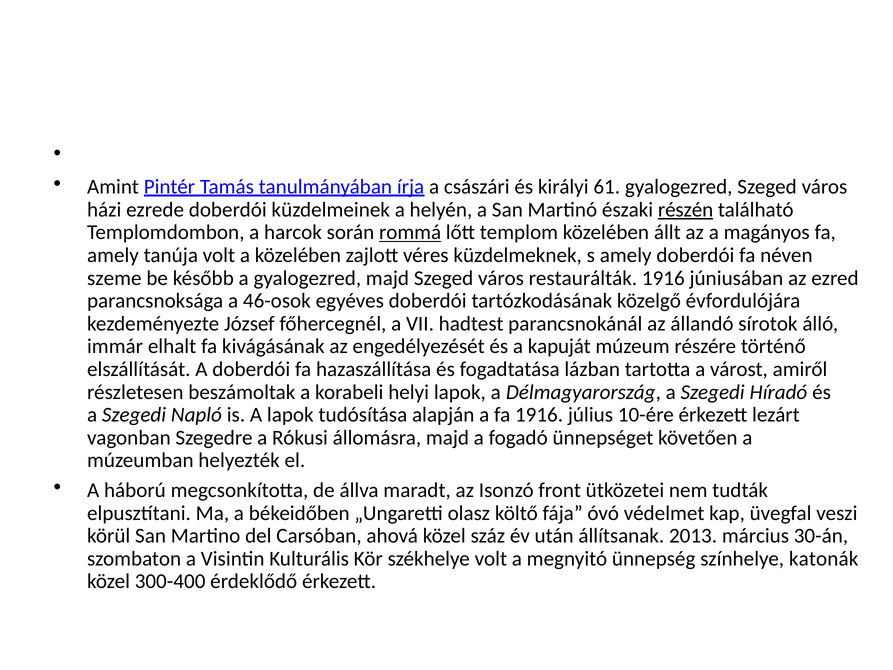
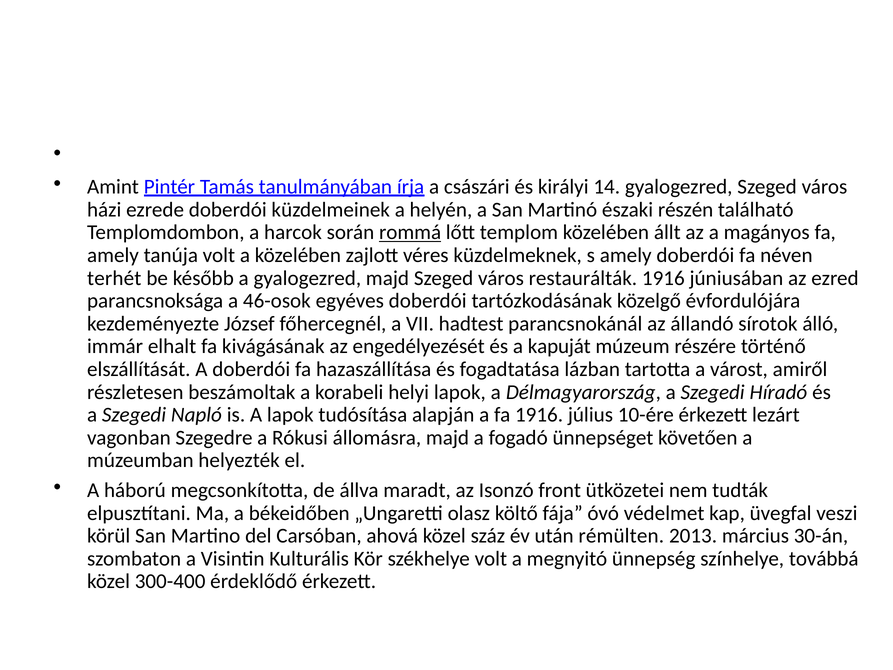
61: 61 -> 14
részén underline: present -> none
szeme: szeme -> terhét
állítsanak: állítsanak -> rémülten
katonák: katonák -> továbbá
